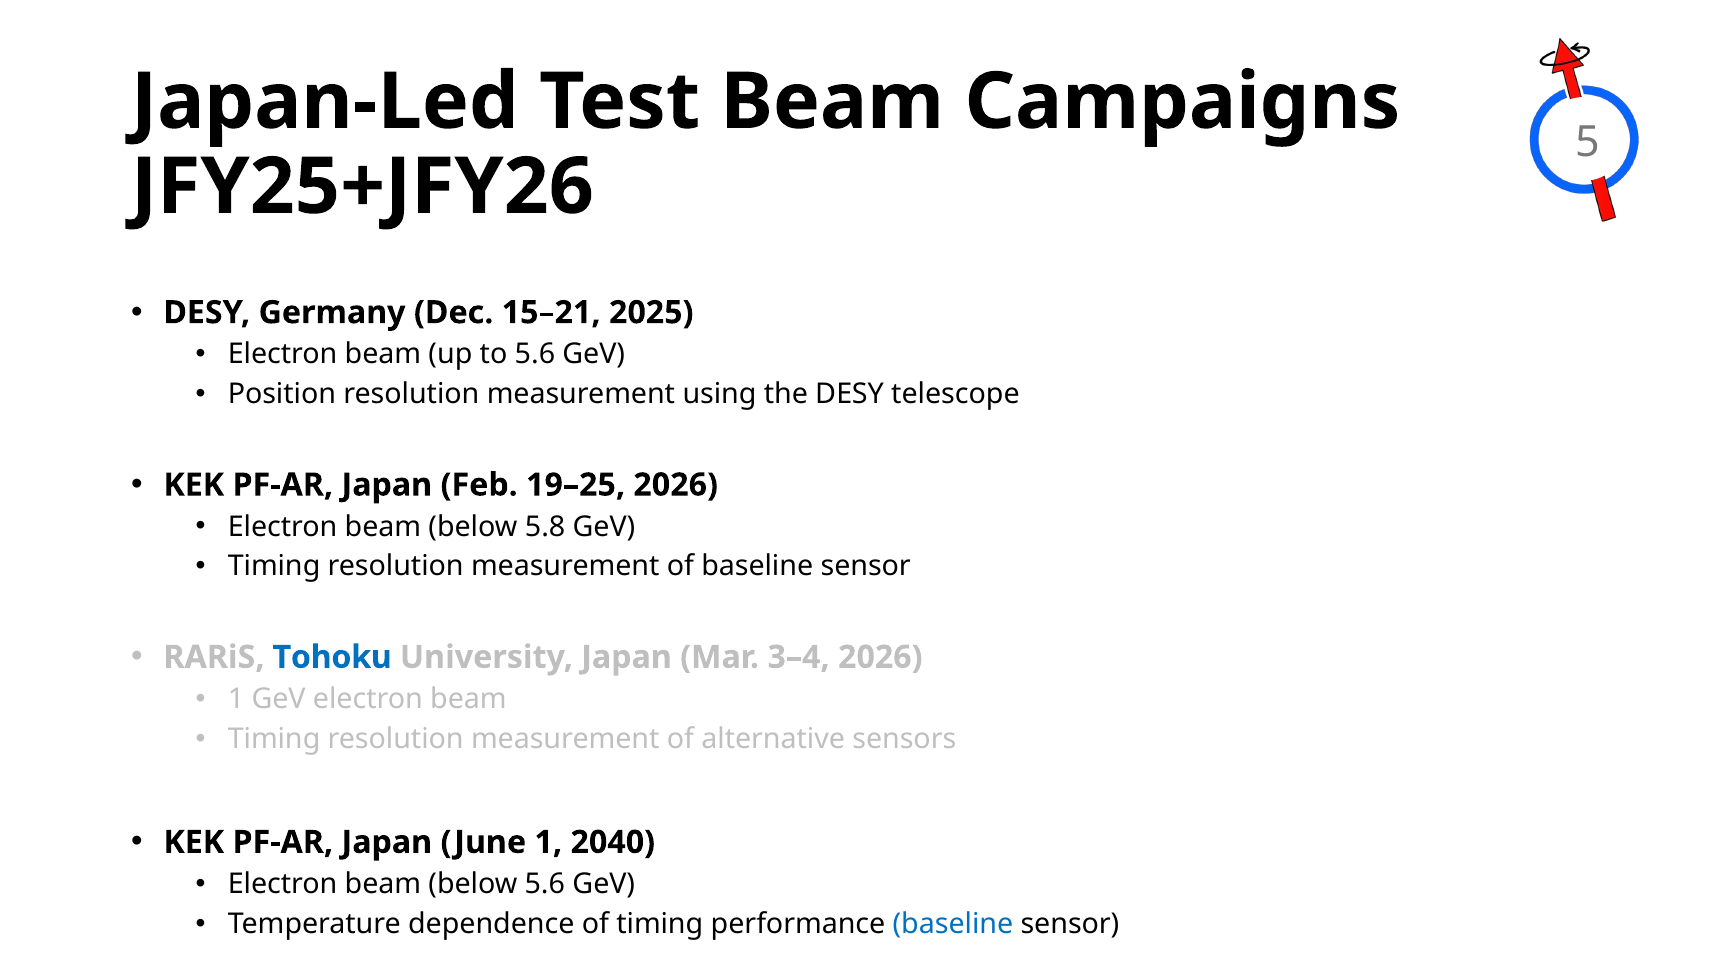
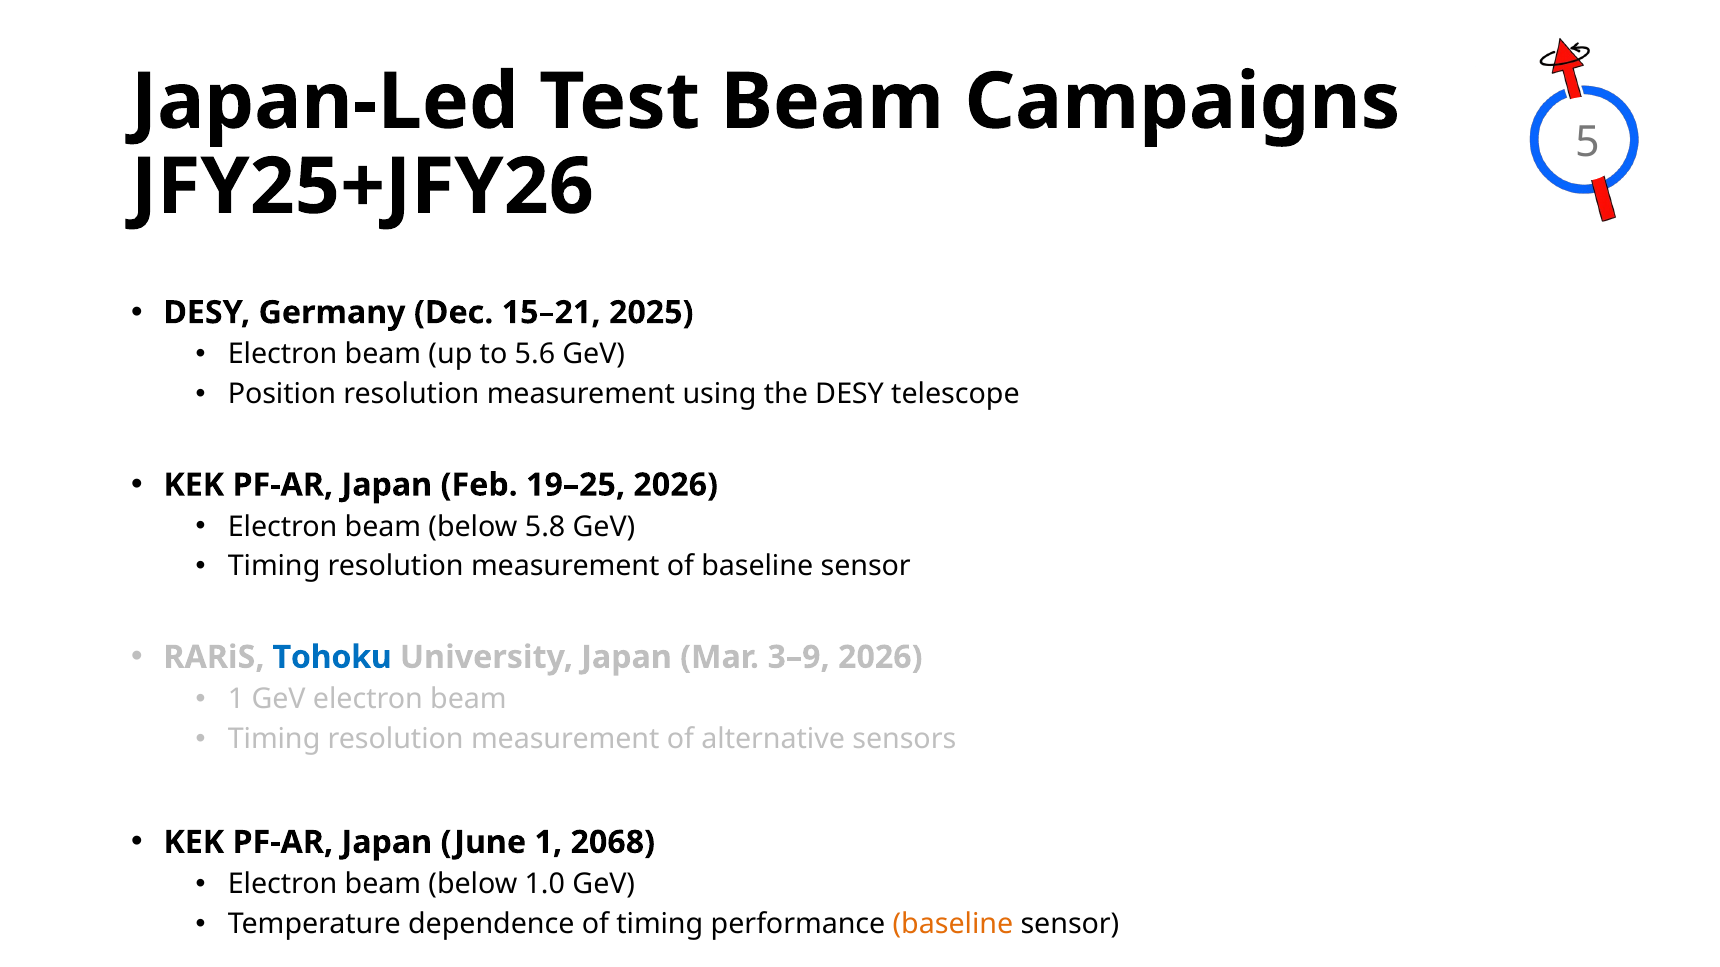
3–4: 3–4 -> 3–9
2040: 2040 -> 2068
below 5.6: 5.6 -> 1.0
baseline at (953, 924) colour: blue -> orange
